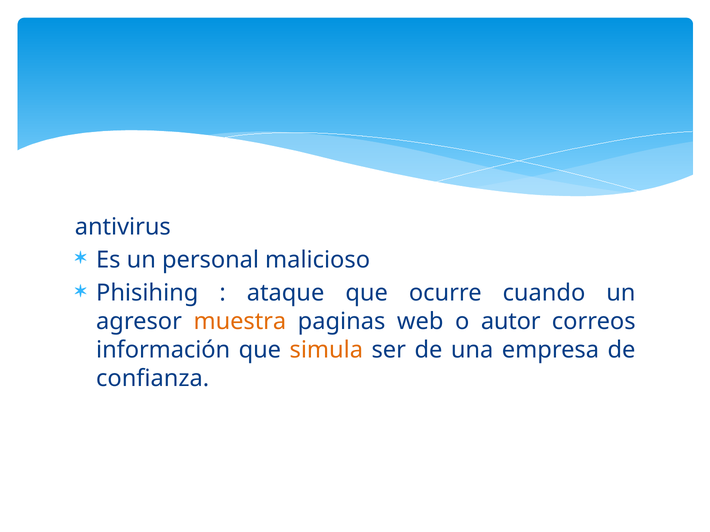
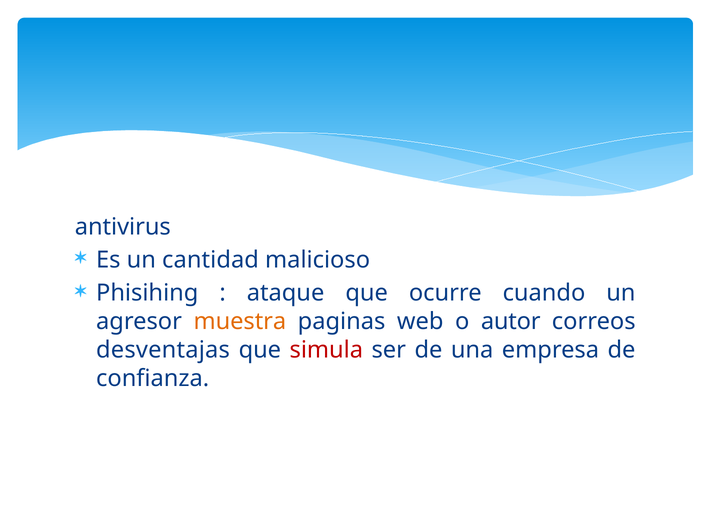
personal: personal -> cantidad
información: información -> desventajas
simula colour: orange -> red
